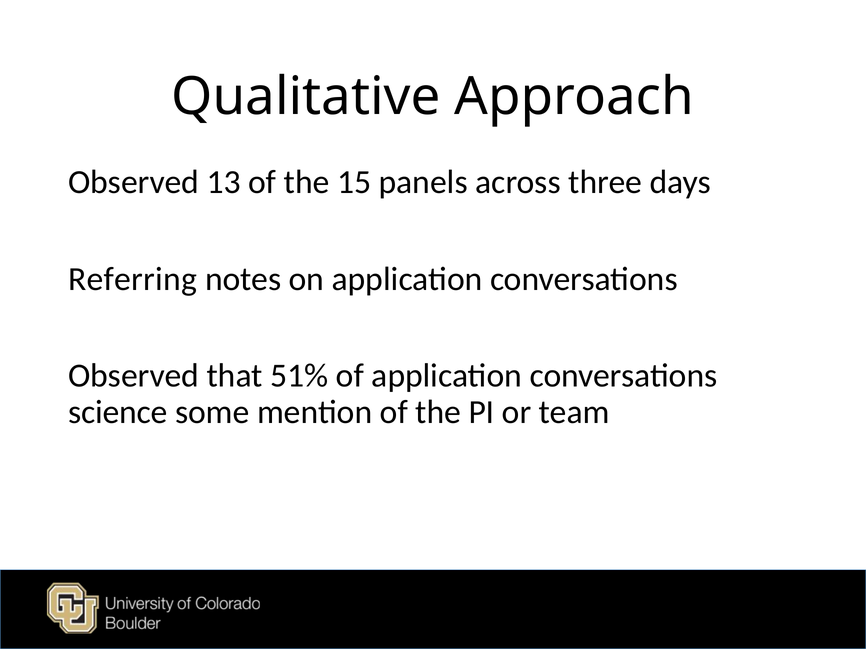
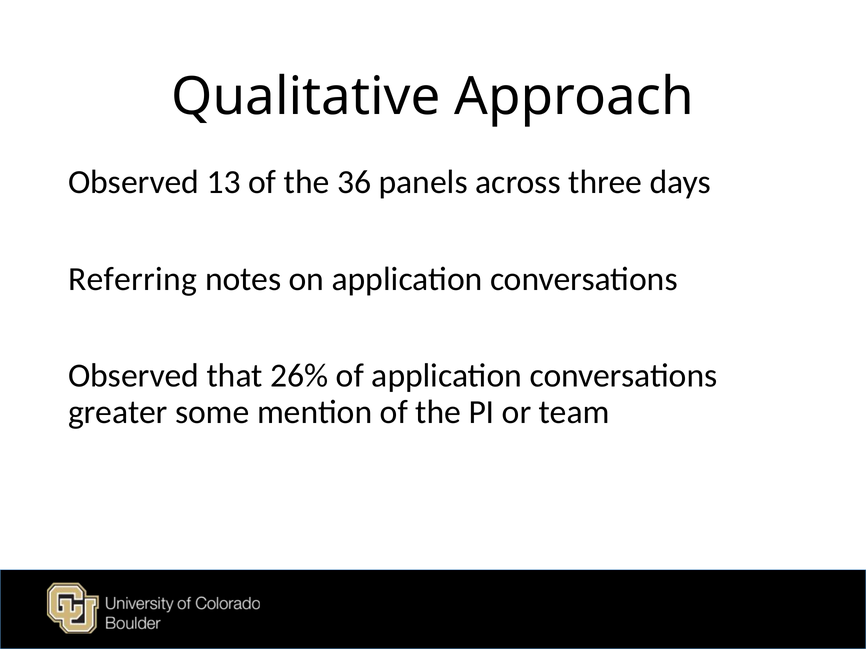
15: 15 -> 36
51%: 51% -> 26%
science: science -> greater
